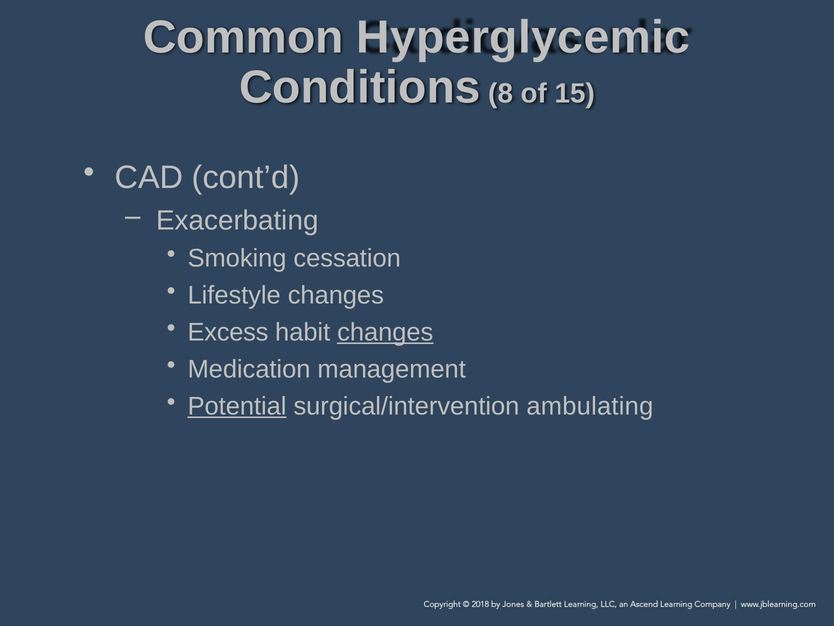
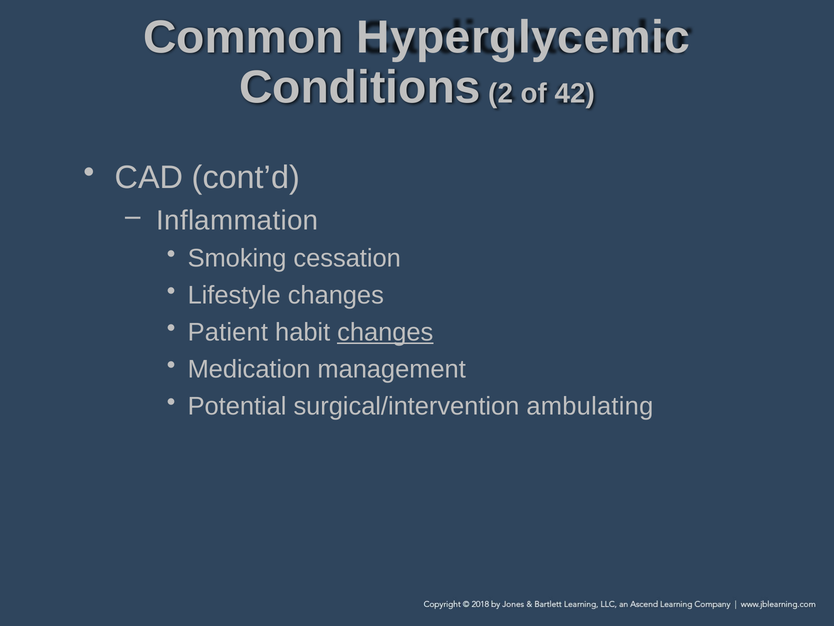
8: 8 -> 2
15: 15 -> 42
Exacerbating: Exacerbating -> Inflammation
Excess: Excess -> Patient
Potential underline: present -> none
